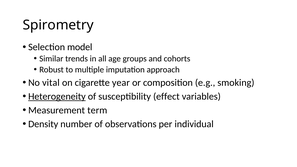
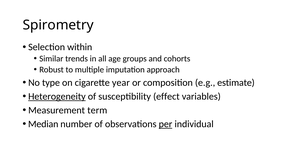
model: model -> within
vital: vital -> type
smoking: smoking -> estimate
Density: Density -> Median
per underline: none -> present
